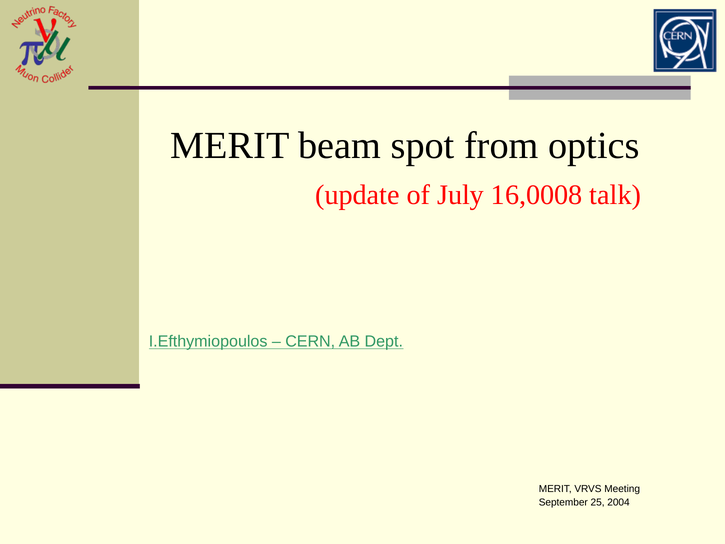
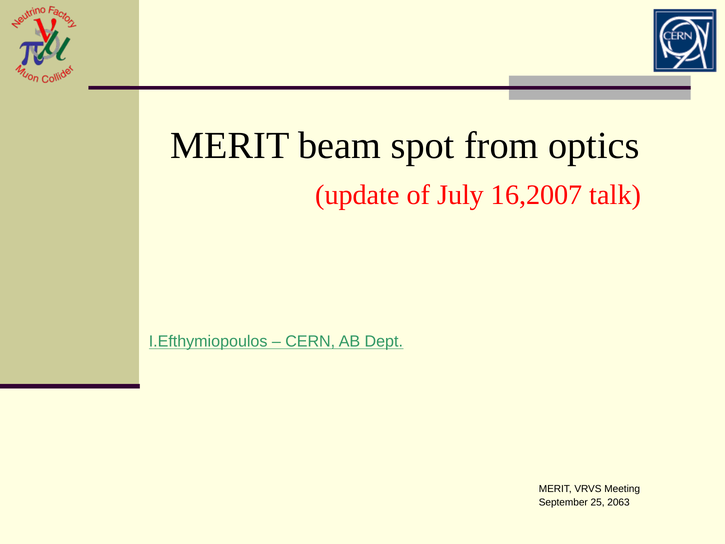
16,0008: 16,0008 -> 16,2007
2004: 2004 -> 2063
